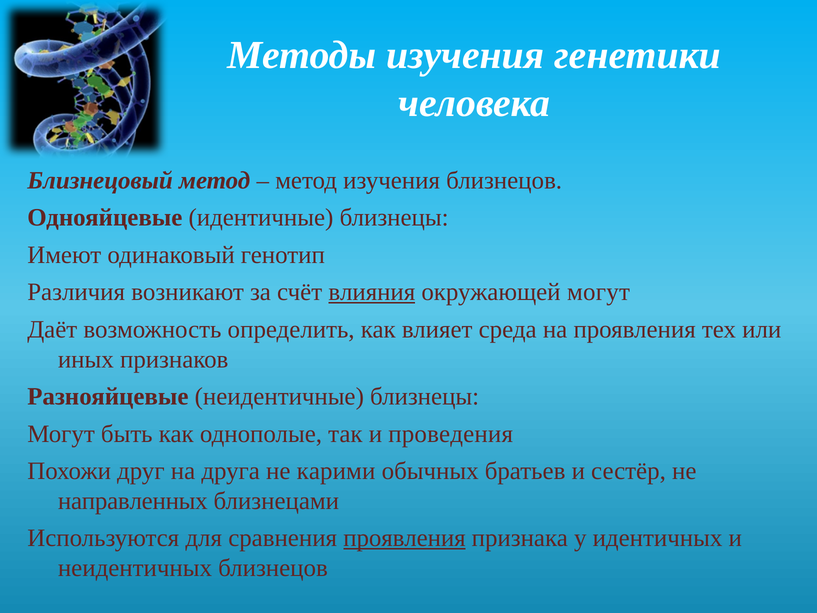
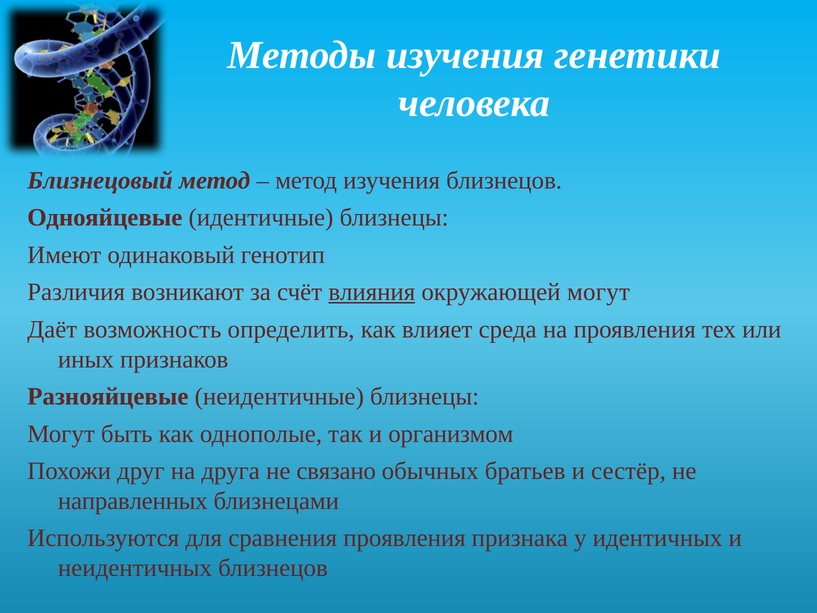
проведения: проведения -> организмом
карими: карими -> связано
проявления at (404, 538) underline: present -> none
